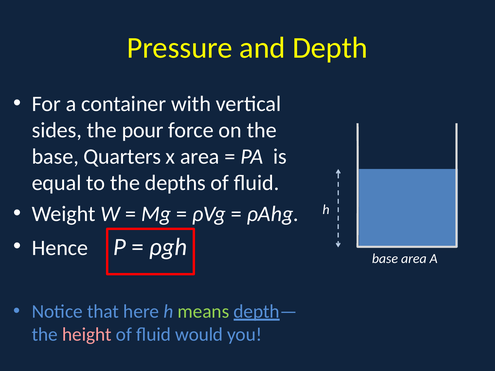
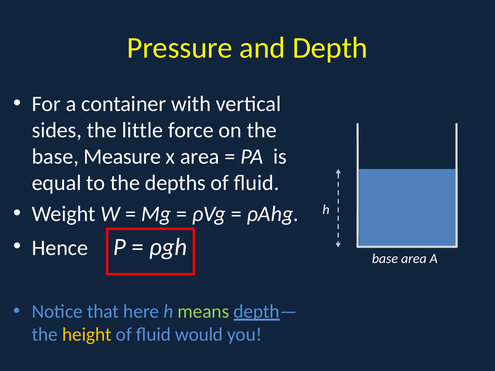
pour: pour -> little
Quarters: Quarters -> Measure
height colour: pink -> yellow
